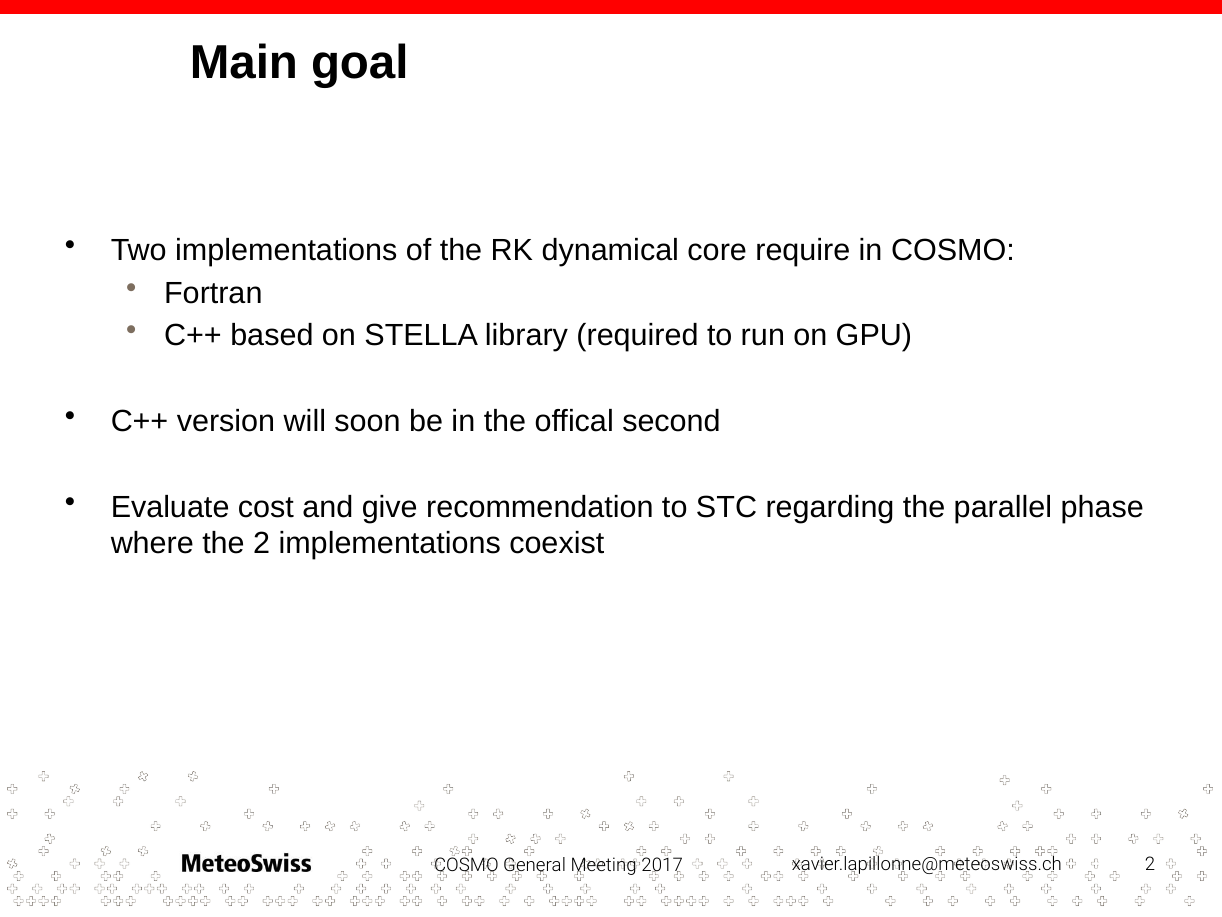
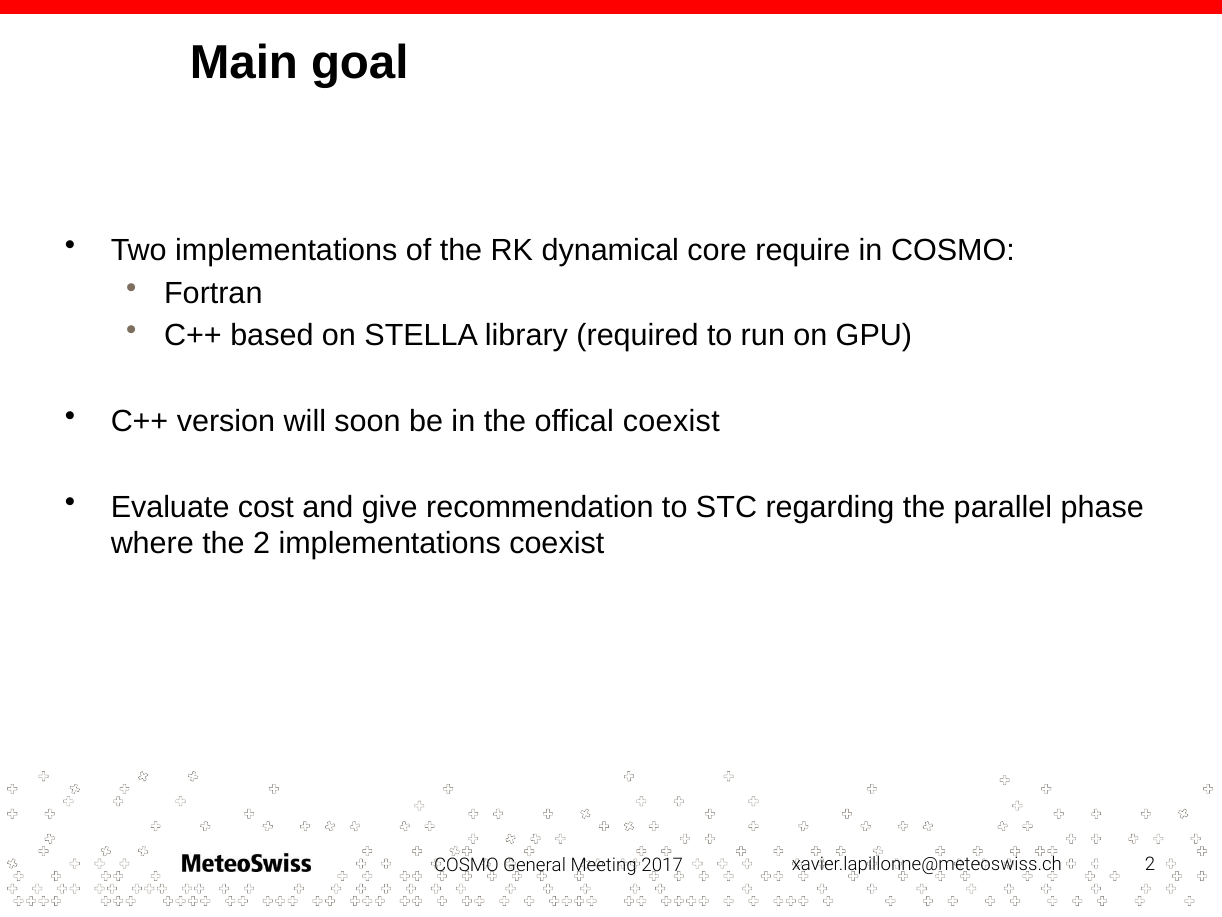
offical second: second -> coexist
